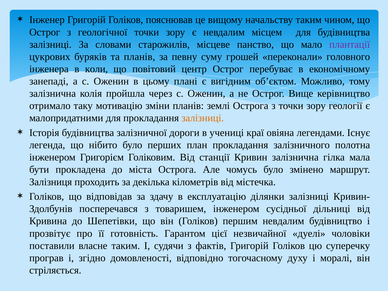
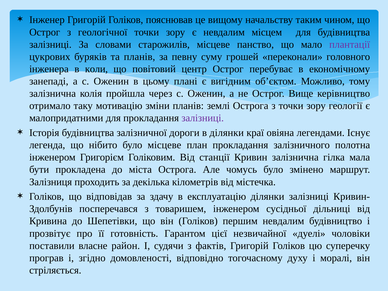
залізниці at (203, 118) colour: orange -> purple
в учениці: учениці -> ділянки
було перших: перших -> місцеве
власне таким: таким -> район
